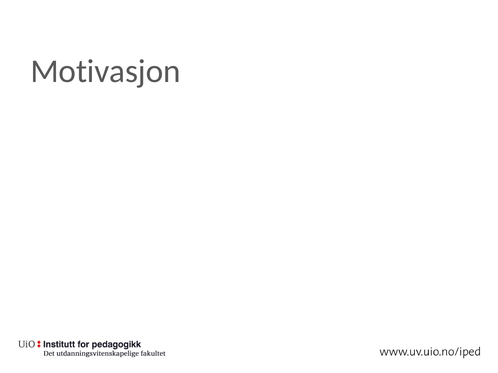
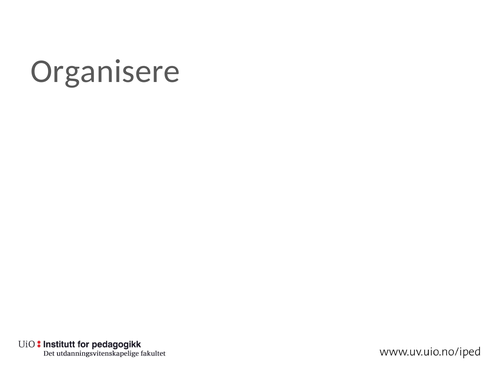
Motivasjon: Motivasjon -> Organisere
